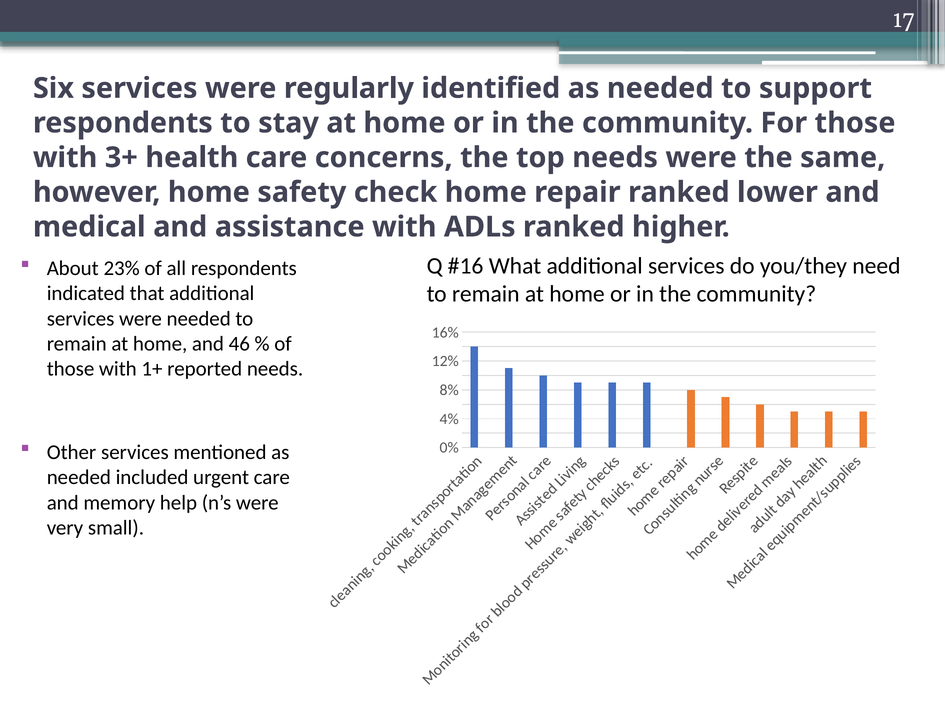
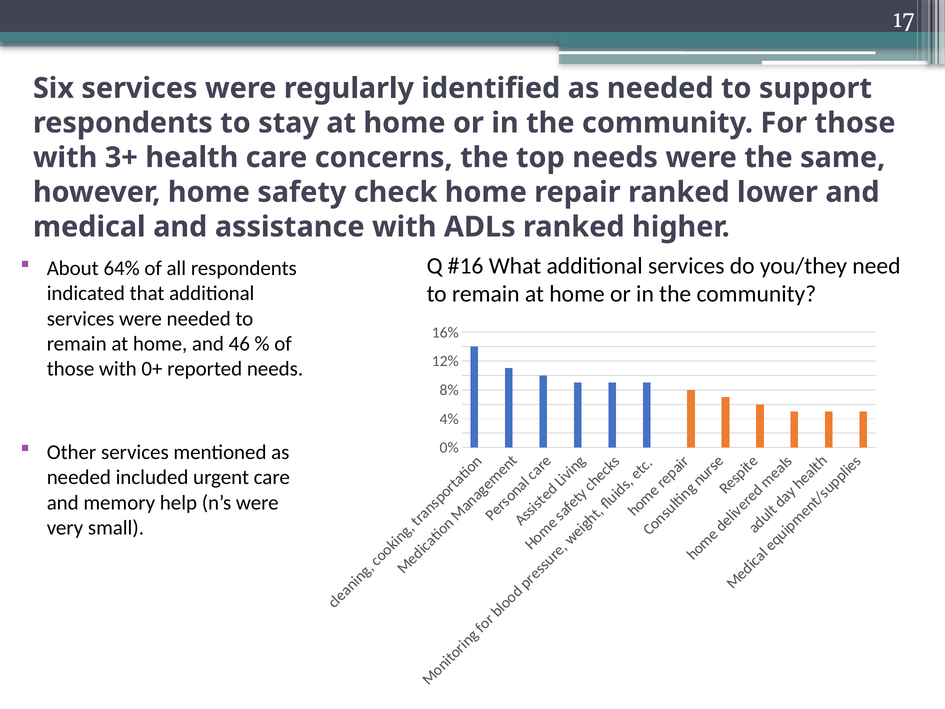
23%: 23% -> 64%
1+: 1+ -> 0+
